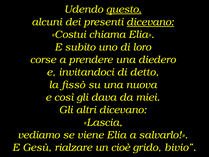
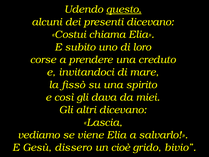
dicevano at (150, 22) underline: present -> none
diedero: diedero -> creduto
detto: detto -> mare
nuova: nuova -> spirito
rialzare: rialzare -> dissero
